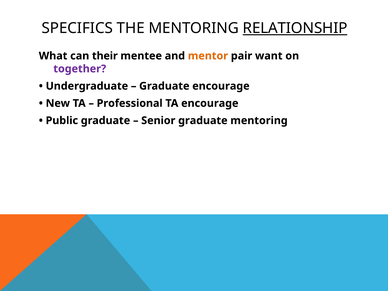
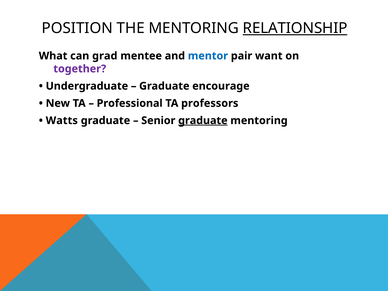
SPECIFICS: SPECIFICS -> POSITION
their: their -> grad
mentor colour: orange -> blue
TA encourage: encourage -> professors
Public: Public -> Watts
graduate at (203, 121) underline: none -> present
